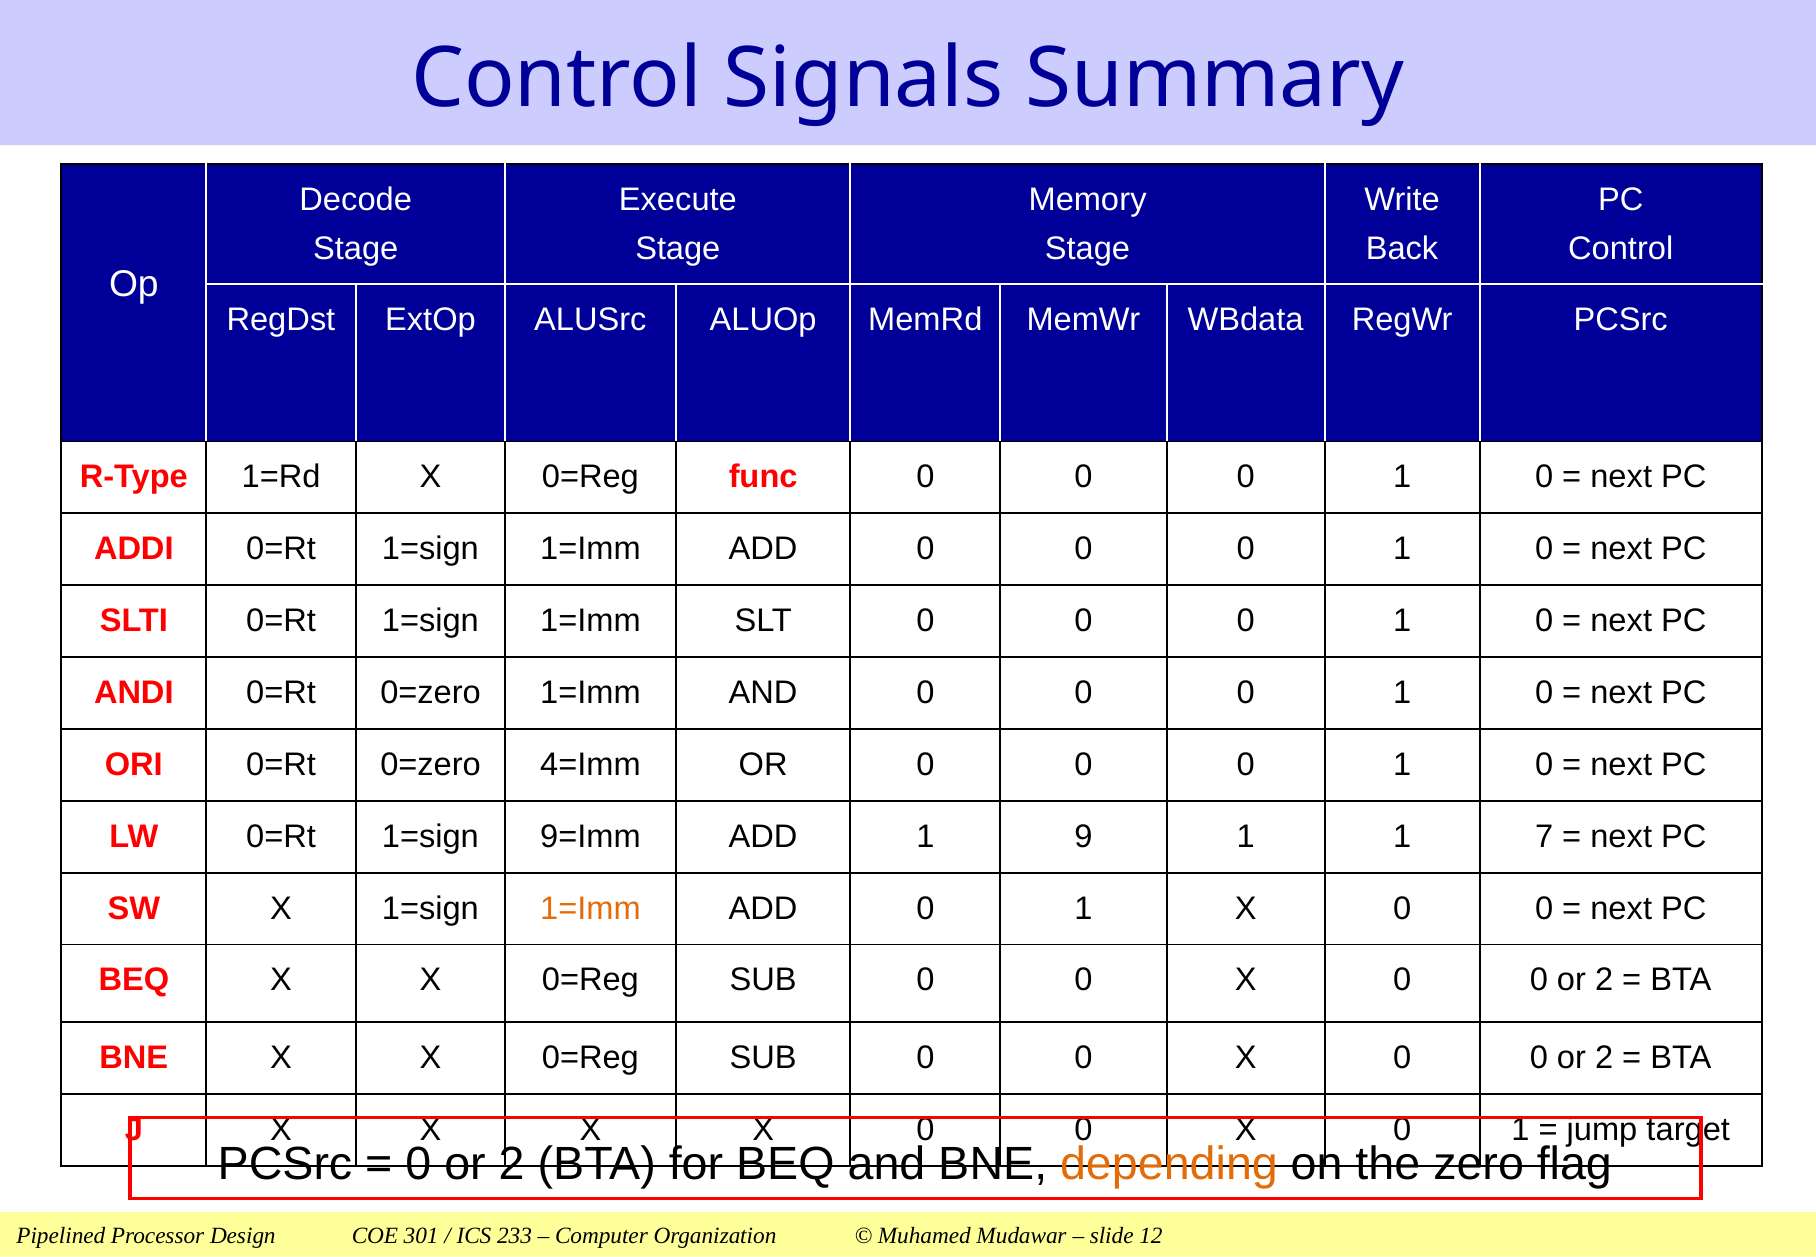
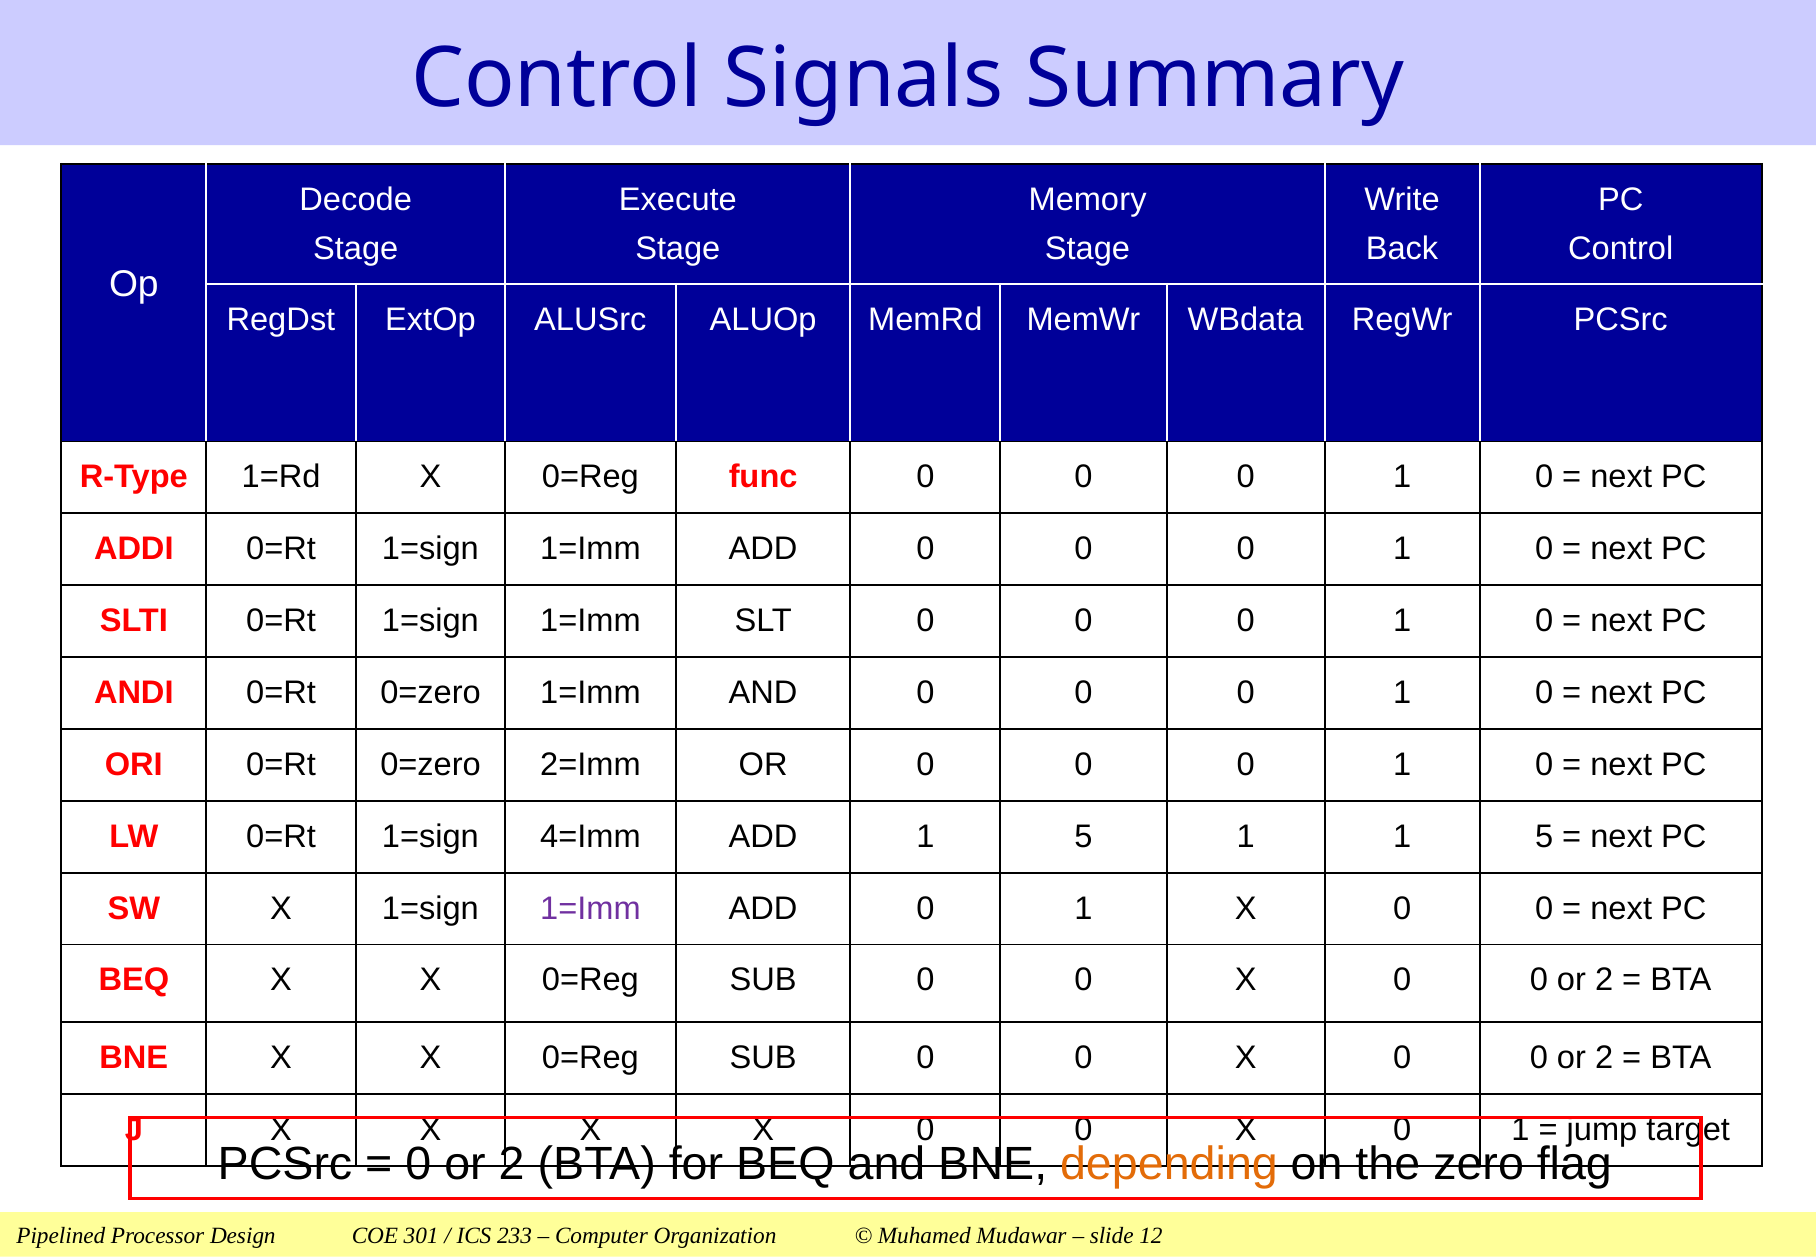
4=Imm: 4=Imm -> 2=Imm
9=Imm: 9=Imm -> 4=Imm
ADD 1 9: 9 -> 5
1 1 7: 7 -> 5
1=Imm at (591, 908) colour: orange -> purple
